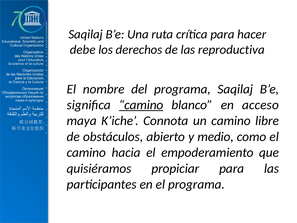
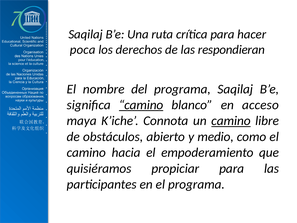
debe: debe -> poca
reproductiva: reproductiva -> respondieran
camino at (231, 121) underline: none -> present
